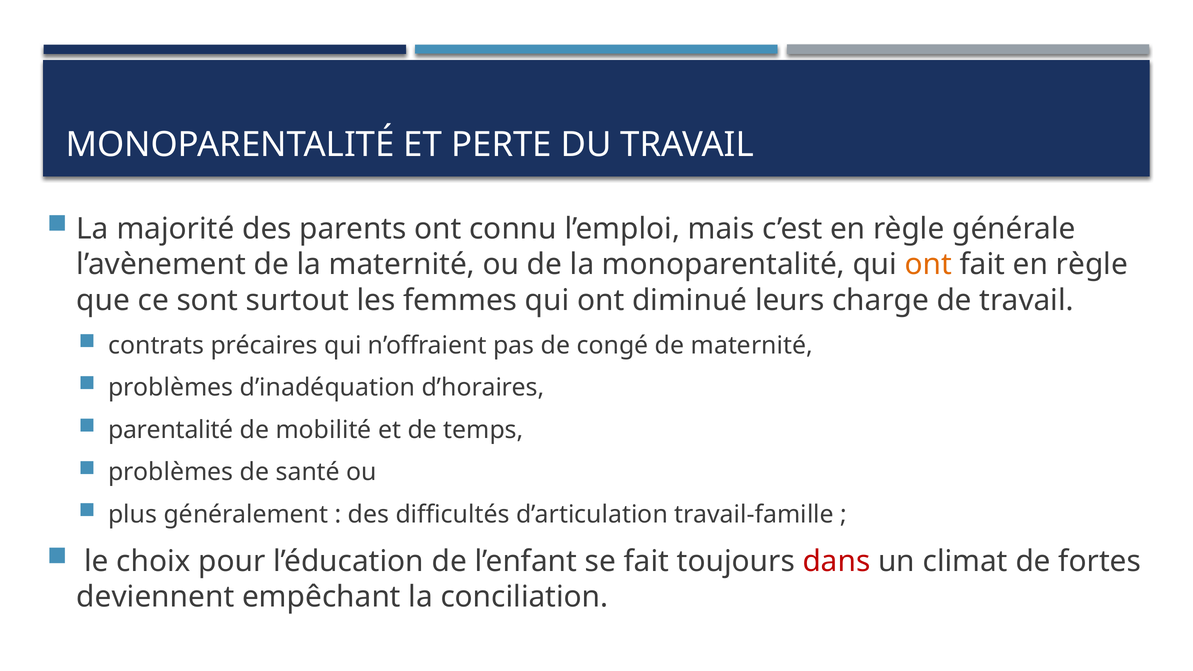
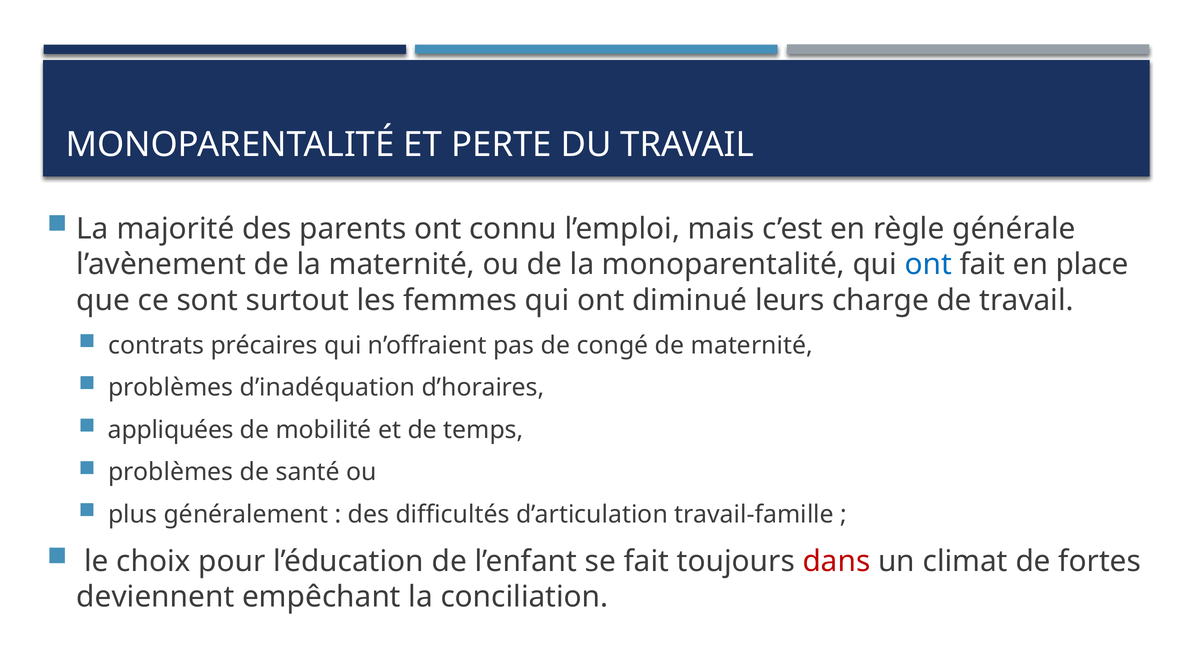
ont at (928, 265) colour: orange -> blue
fait en règle: règle -> place
parentalité: parentalité -> appliquées
